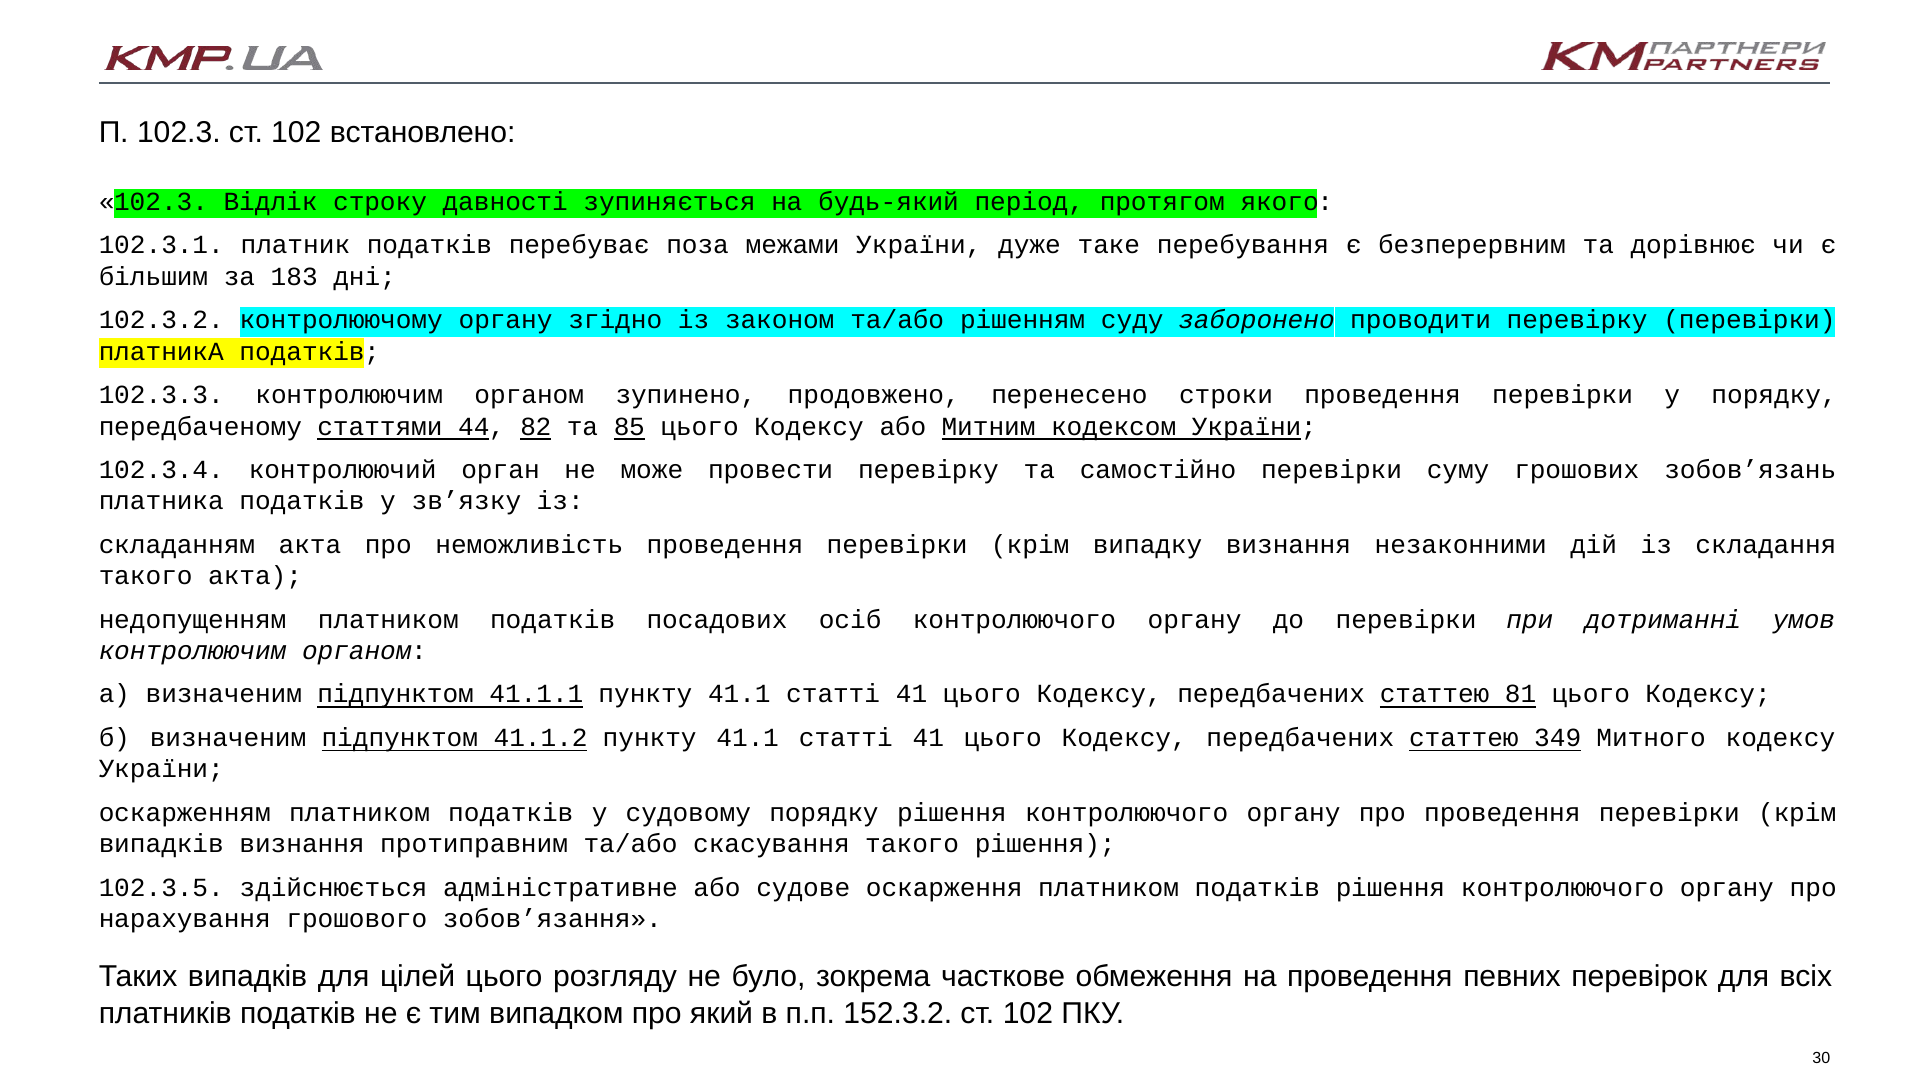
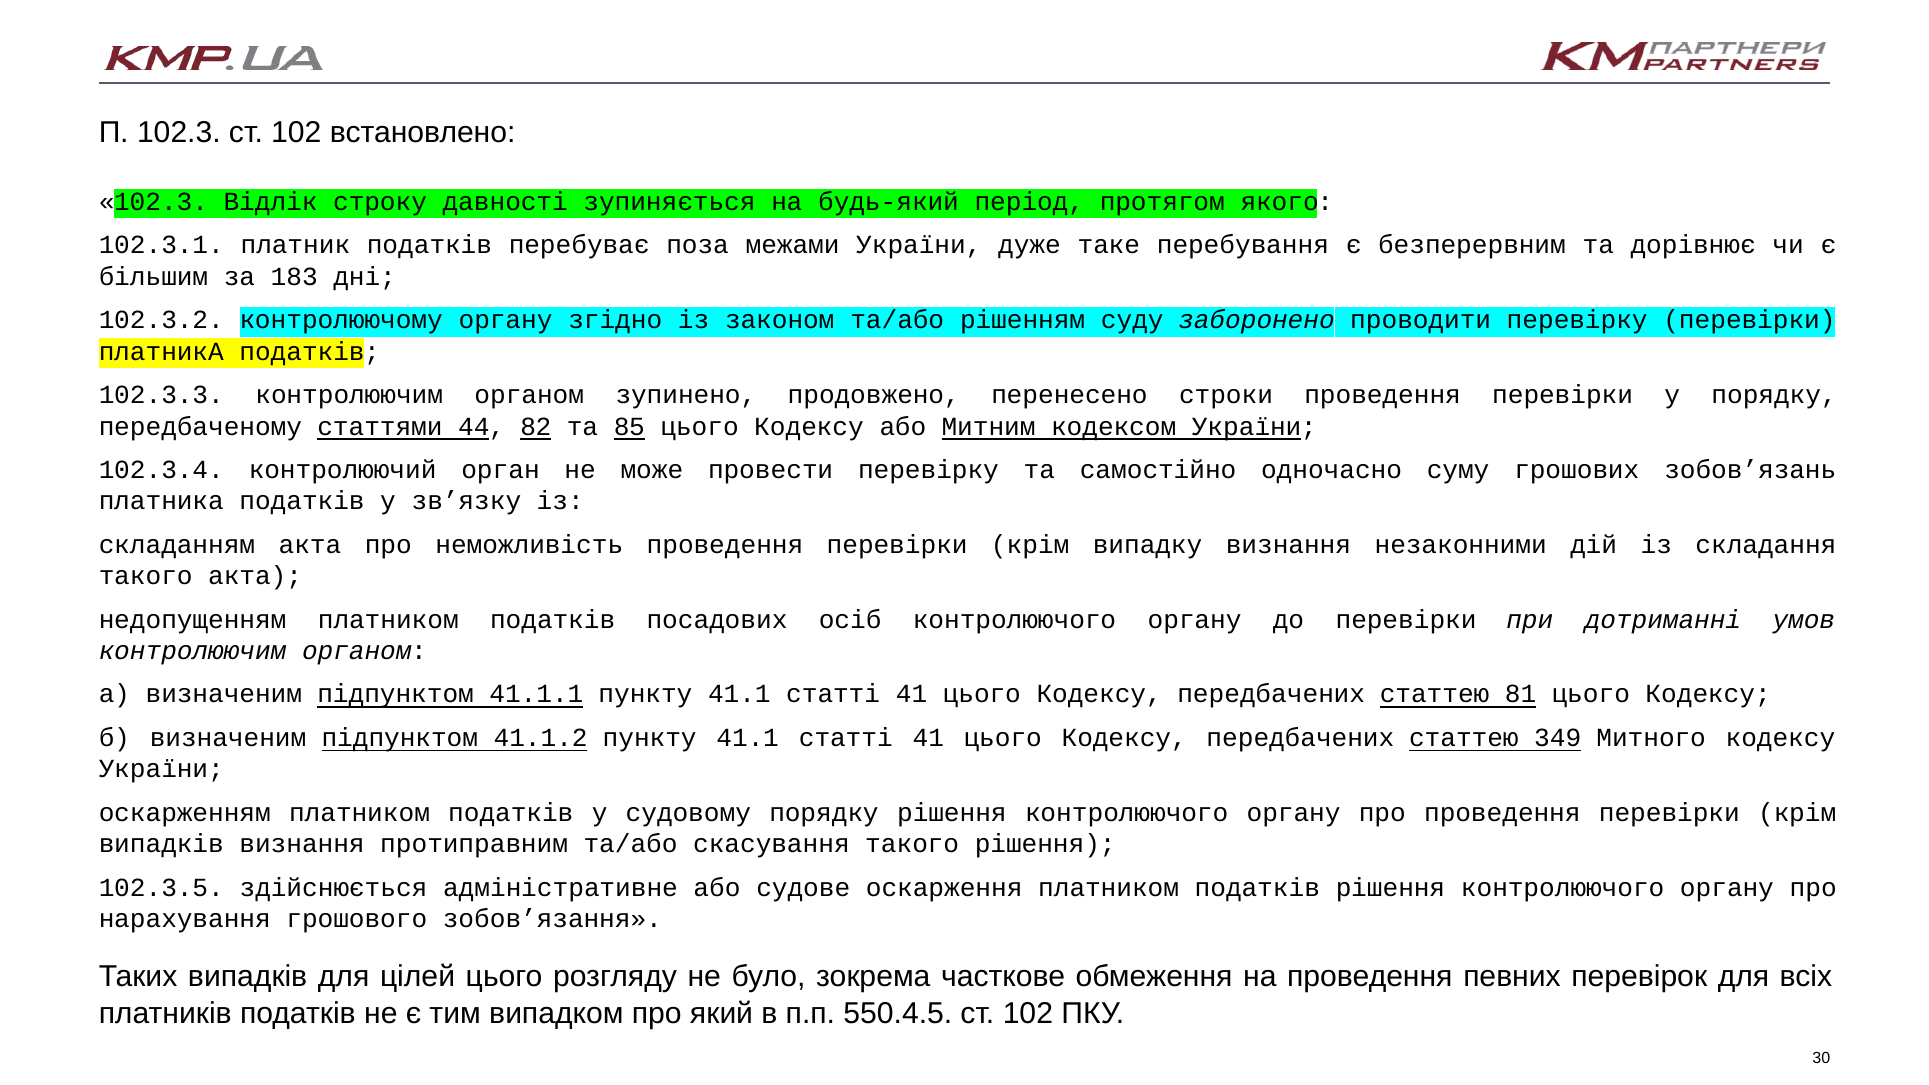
самостійно перевірки: перевірки -> одночасно
152.3.2: 152.3.2 -> 550.4.5
